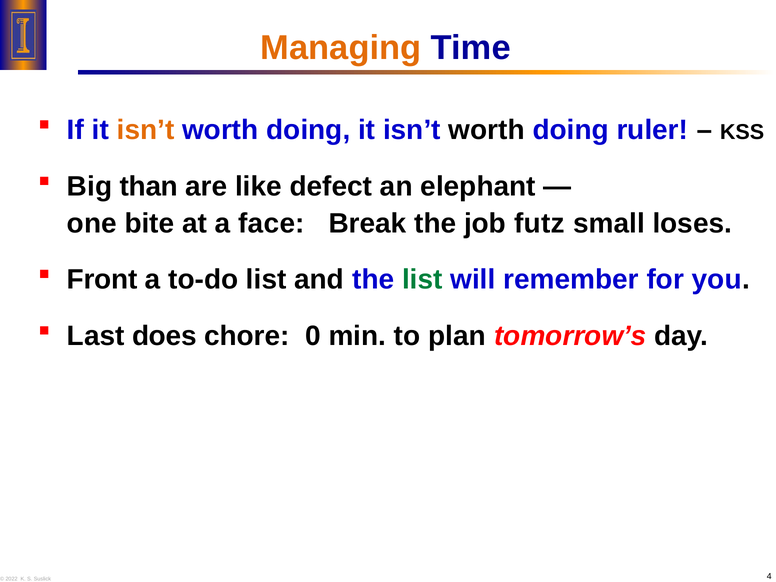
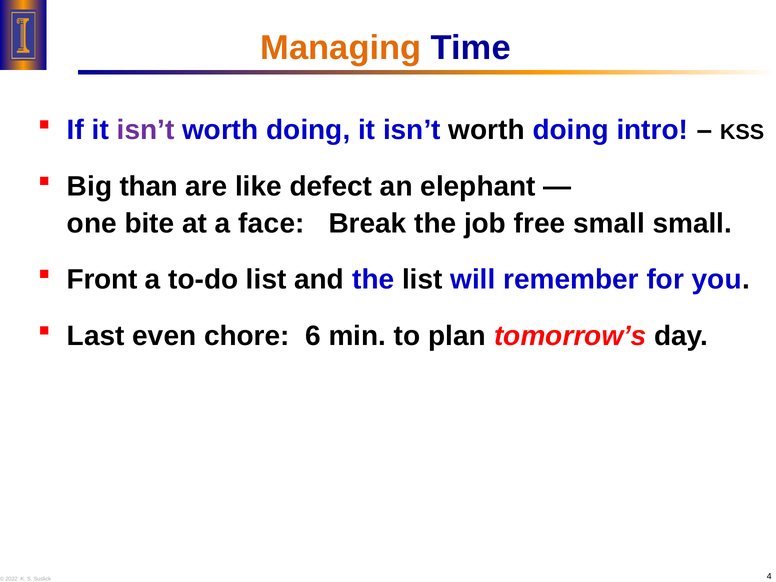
isn’t at (146, 130) colour: orange -> purple
ruler: ruler -> intro
futz: futz -> free
small loses: loses -> small
list at (422, 280) colour: green -> black
does: does -> even
0: 0 -> 6
